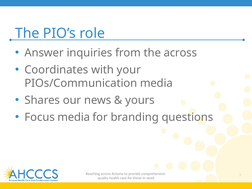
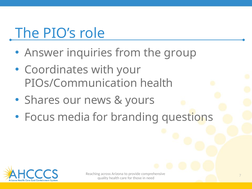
the across: across -> group
PIOs/Communication media: media -> health
